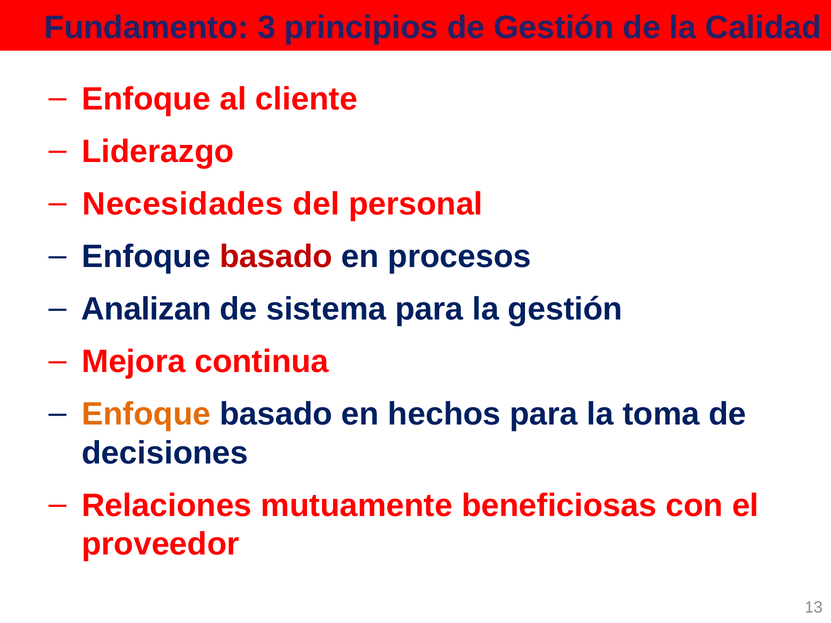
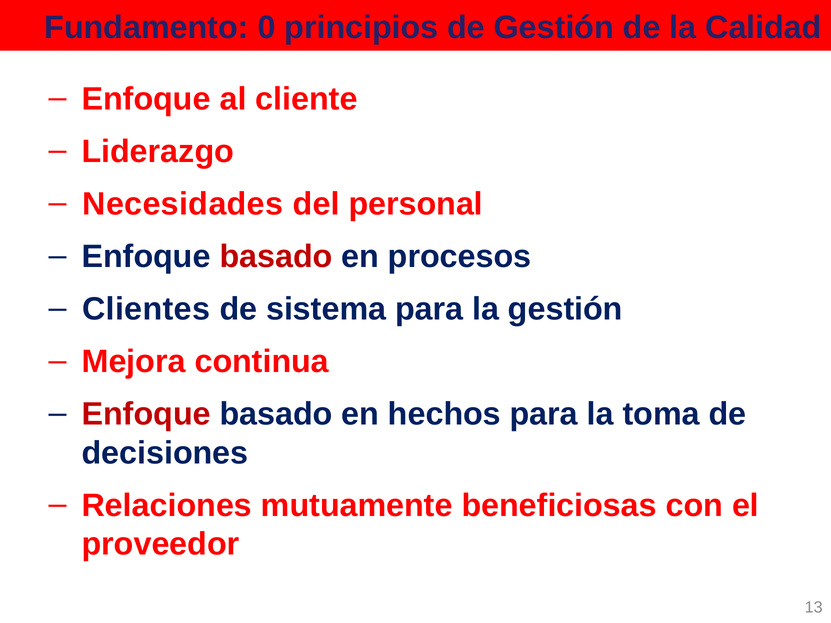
3: 3 -> 0
Analizan: Analizan -> Clientes
Enfoque at (146, 414) colour: orange -> red
